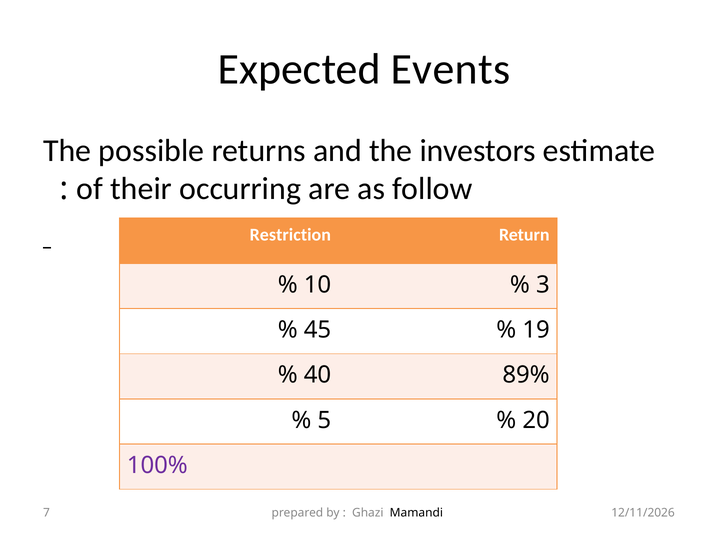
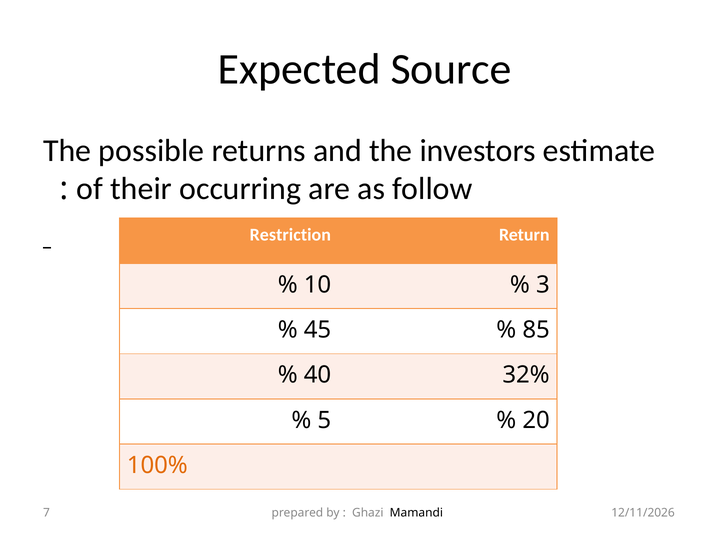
Events: Events -> Source
19: 19 -> 85
89%: 89% -> 32%
100% colour: purple -> orange
